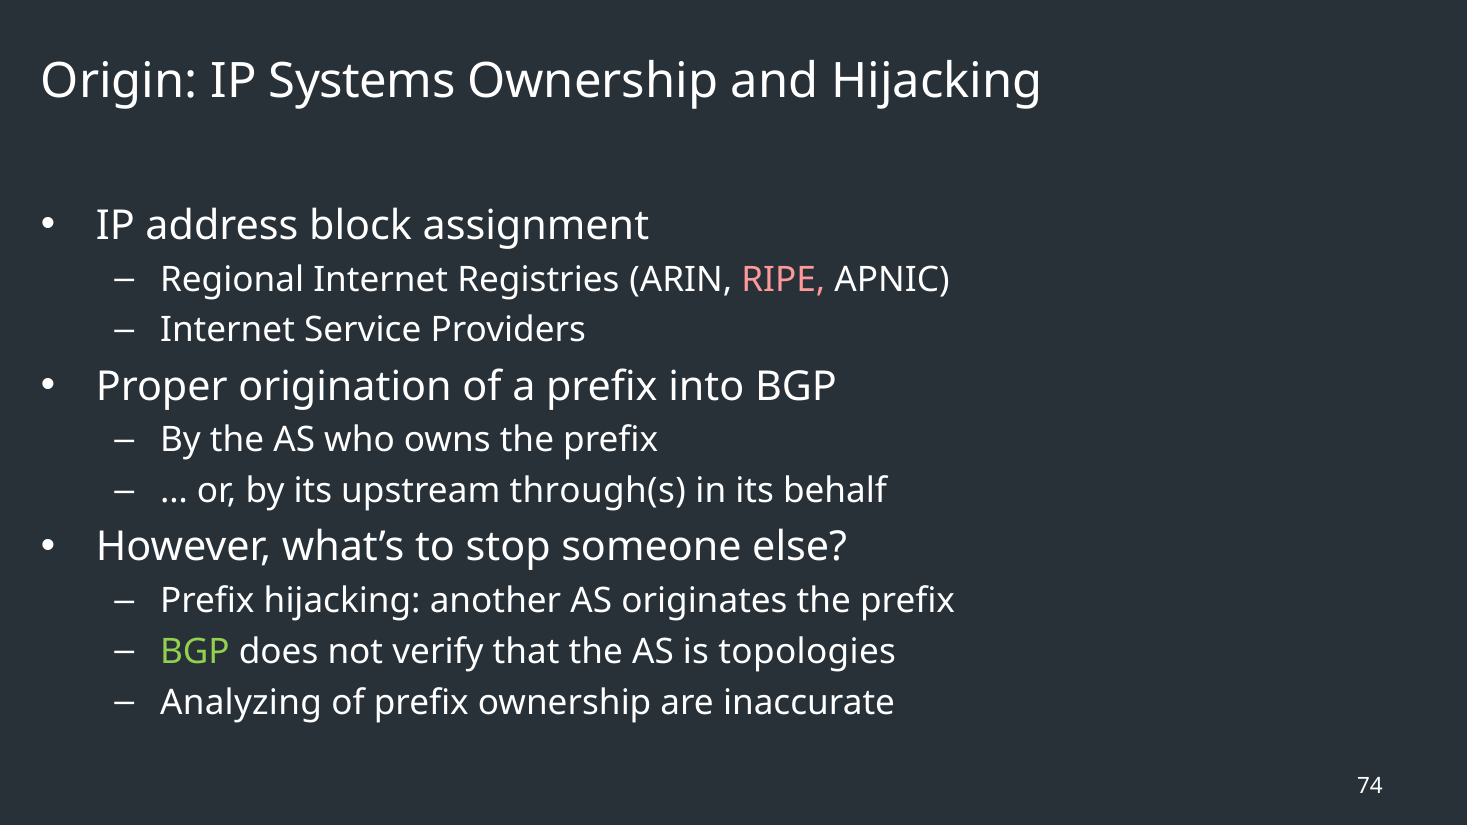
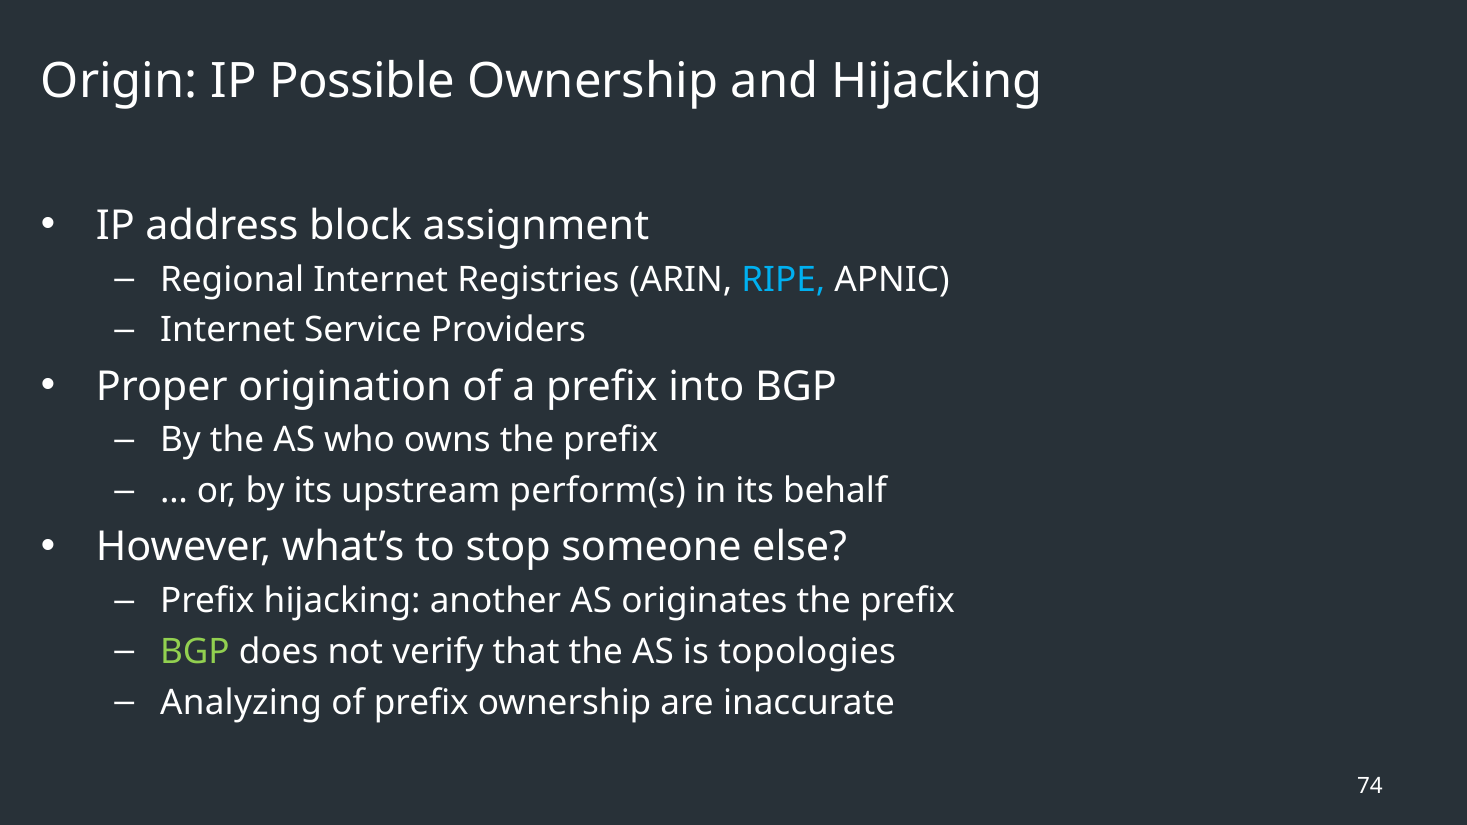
Systems: Systems -> Possible
RIPE colour: pink -> light blue
through(s: through(s -> perform(s
